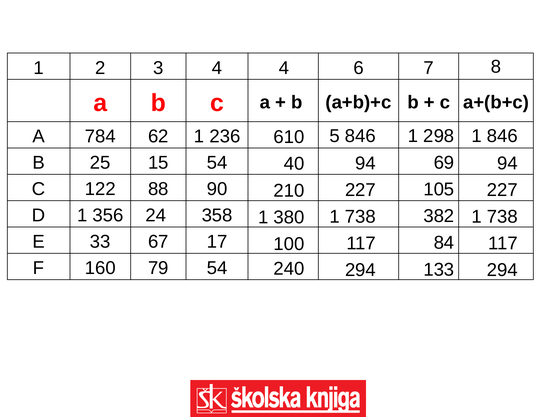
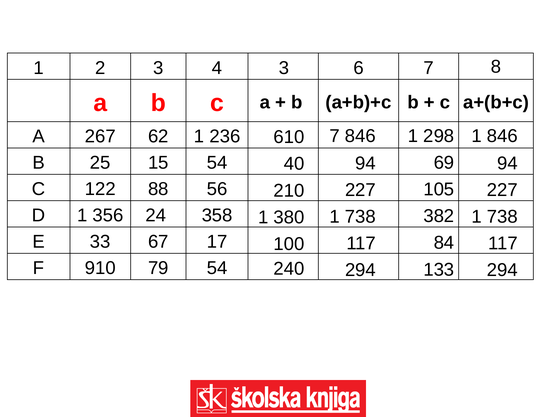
4 4: 4 -> 3
784: 784 -> 267
610 5: 5 -> 7
90: 90 -> 56
160: 160 -> 910
